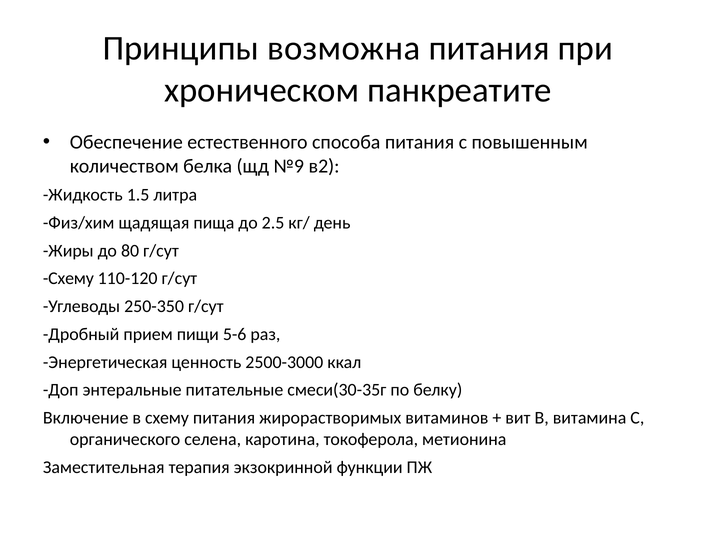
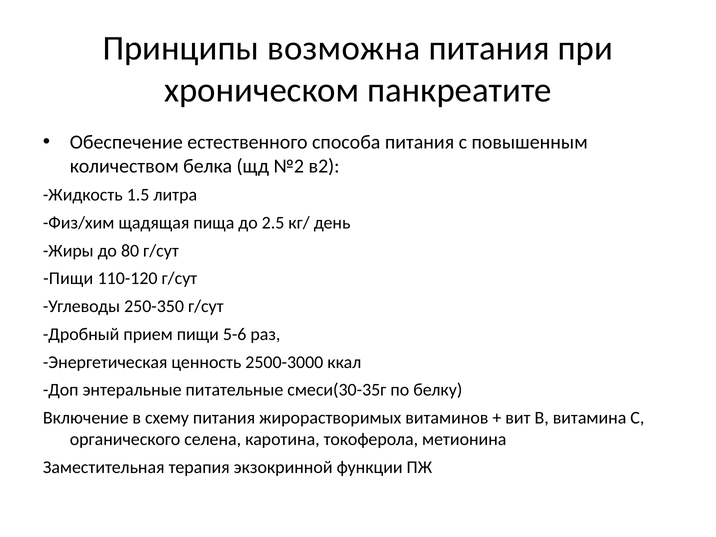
№9: №9 -> №2
Схему at (68, 279): Схему -> Пищи
